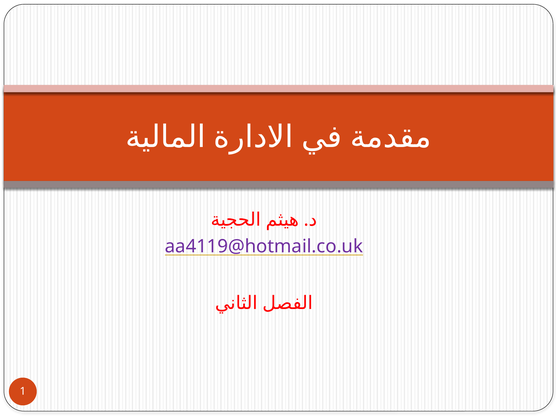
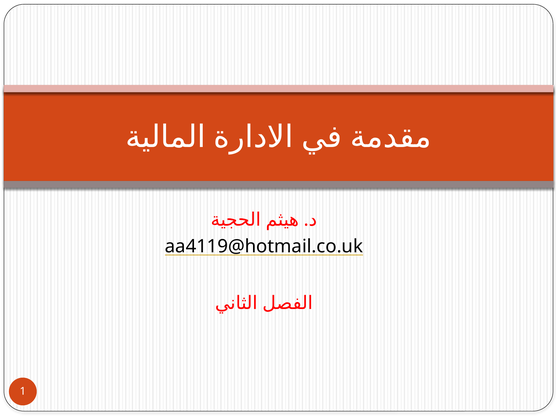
aa4119@hotmail.co.uk colour: purple -> black
